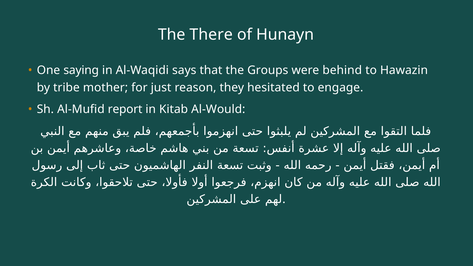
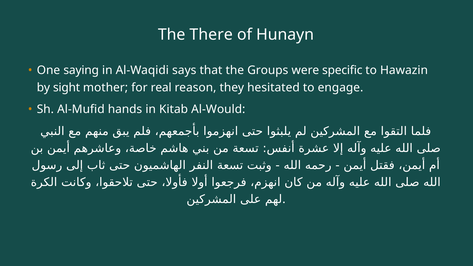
behind: behind -> specific
tribe: tribe -> sight
just: just -> real
report: report -> hands
